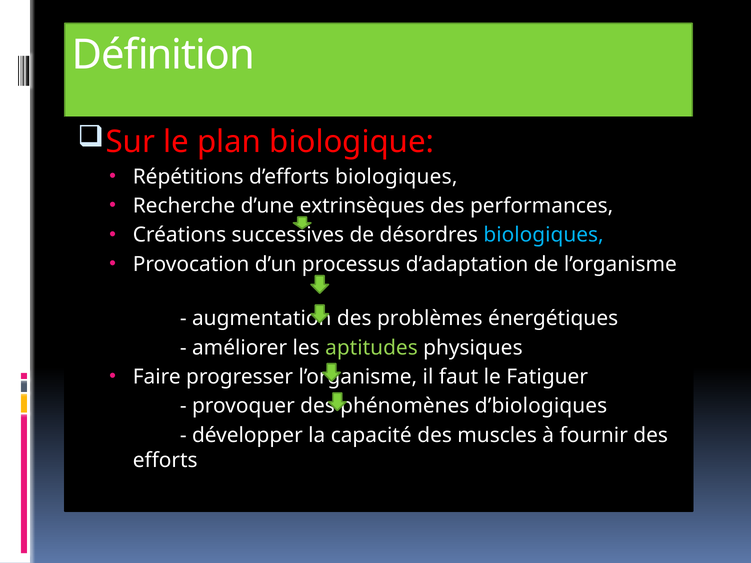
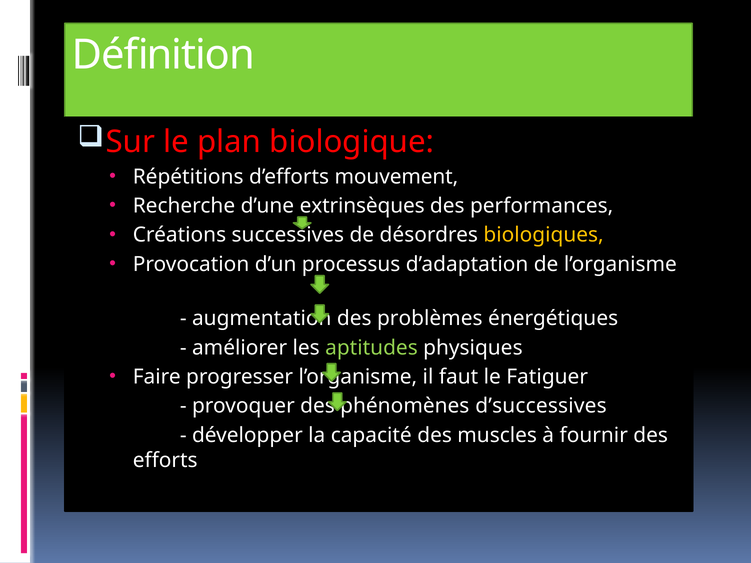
d’efforts biologiques: biologiques -> mouvement
biologiques at (544, 235) colour: light blue -> yellow
d’biologiques: d’biologiques -> d’successives
